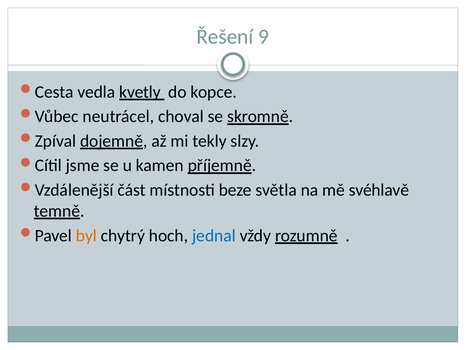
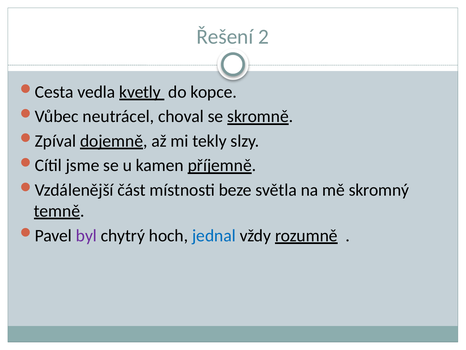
9: 9 -> 2
svéhlavě: svéhlavě -> skromný
byl colour: orange -> purple
